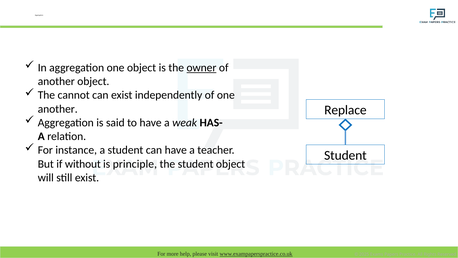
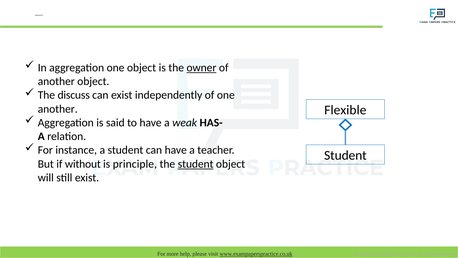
cannot: cannot -> discuss
Replace: Replace -> Flexible
student at (196, 164) underline: none -> present
